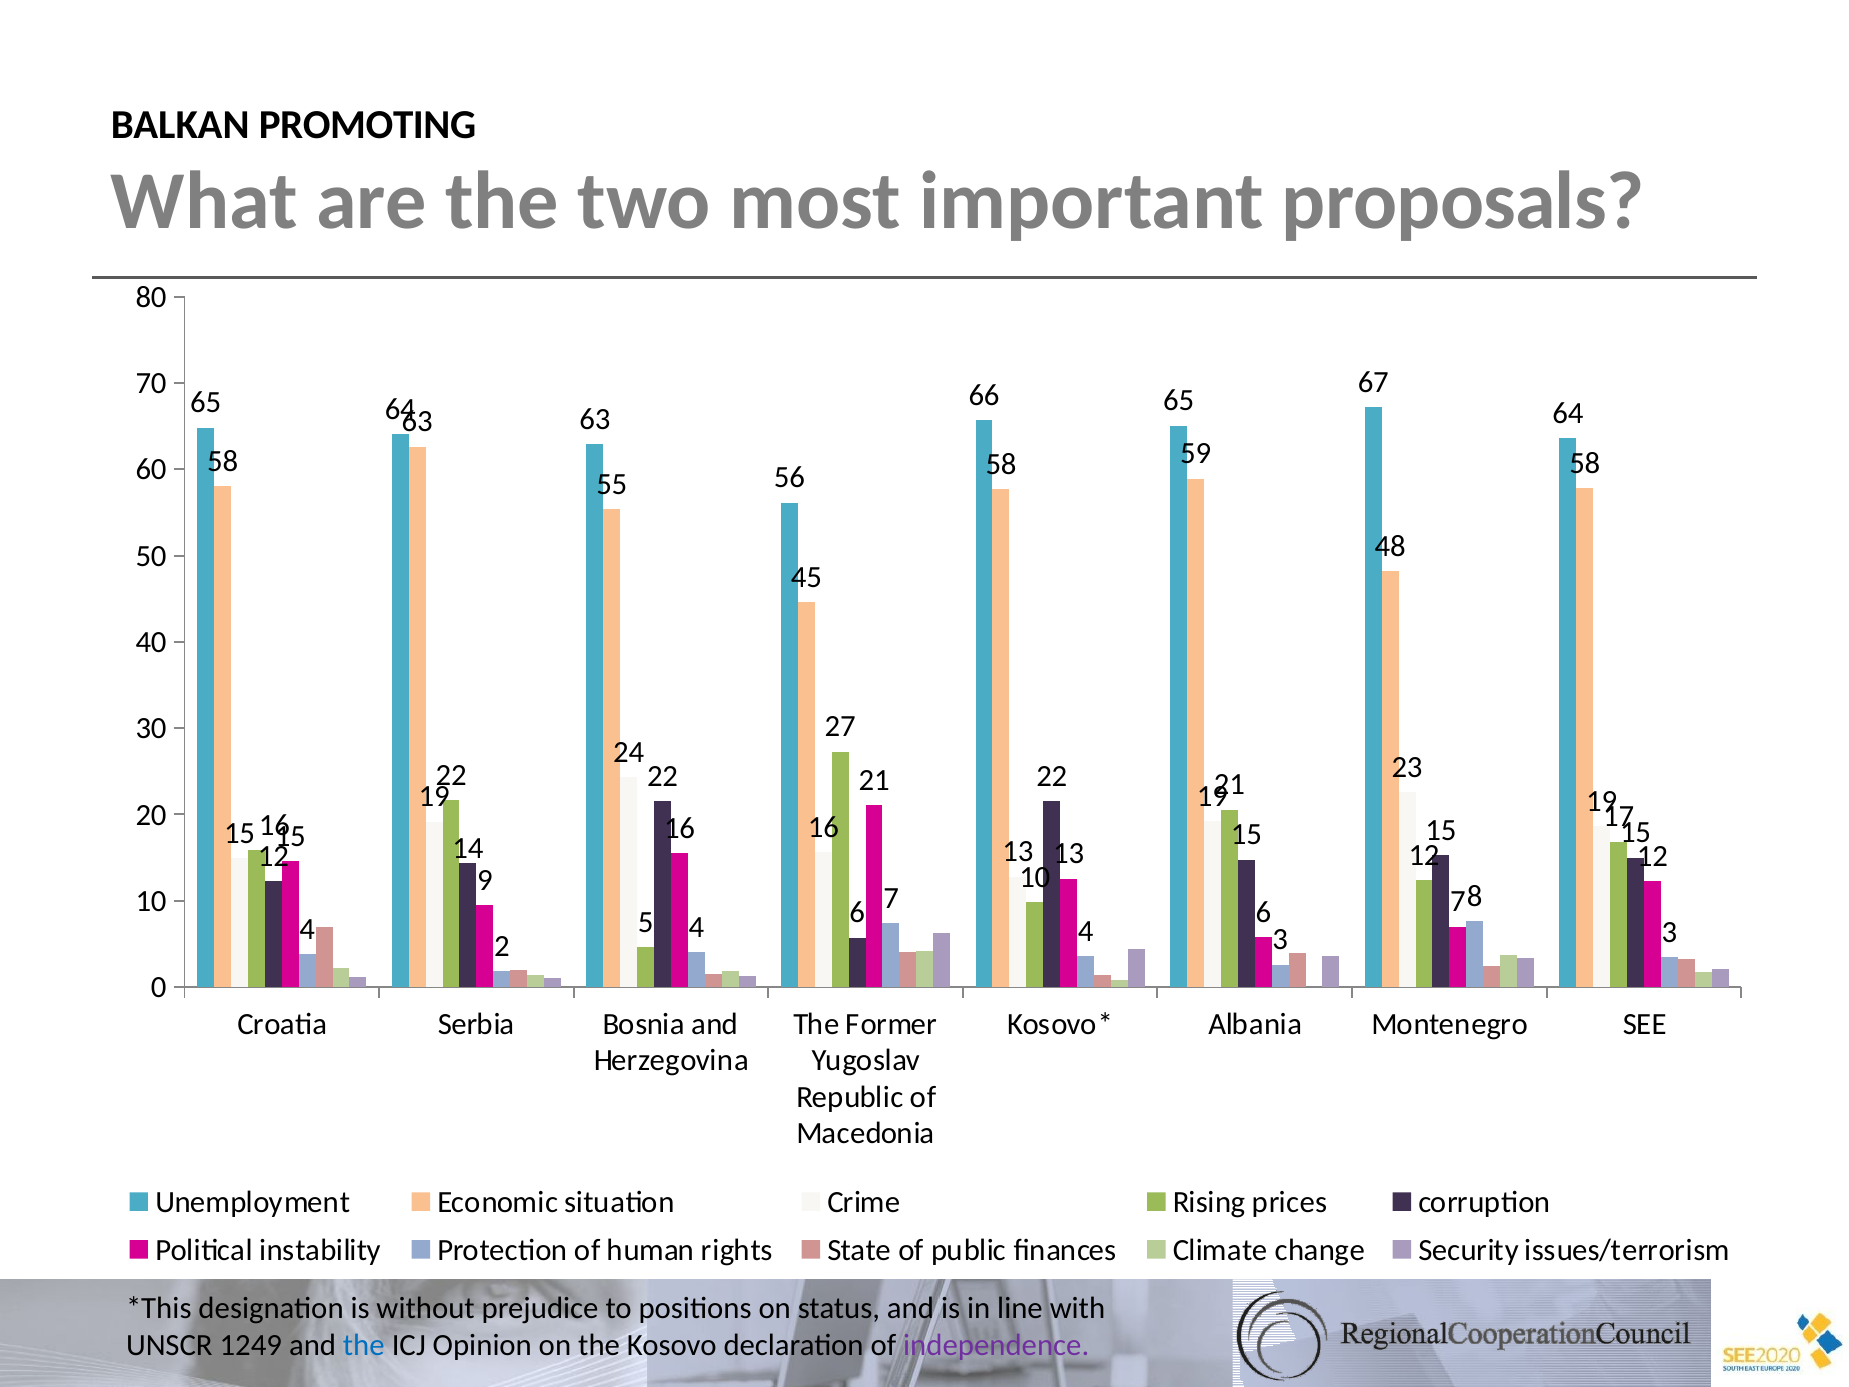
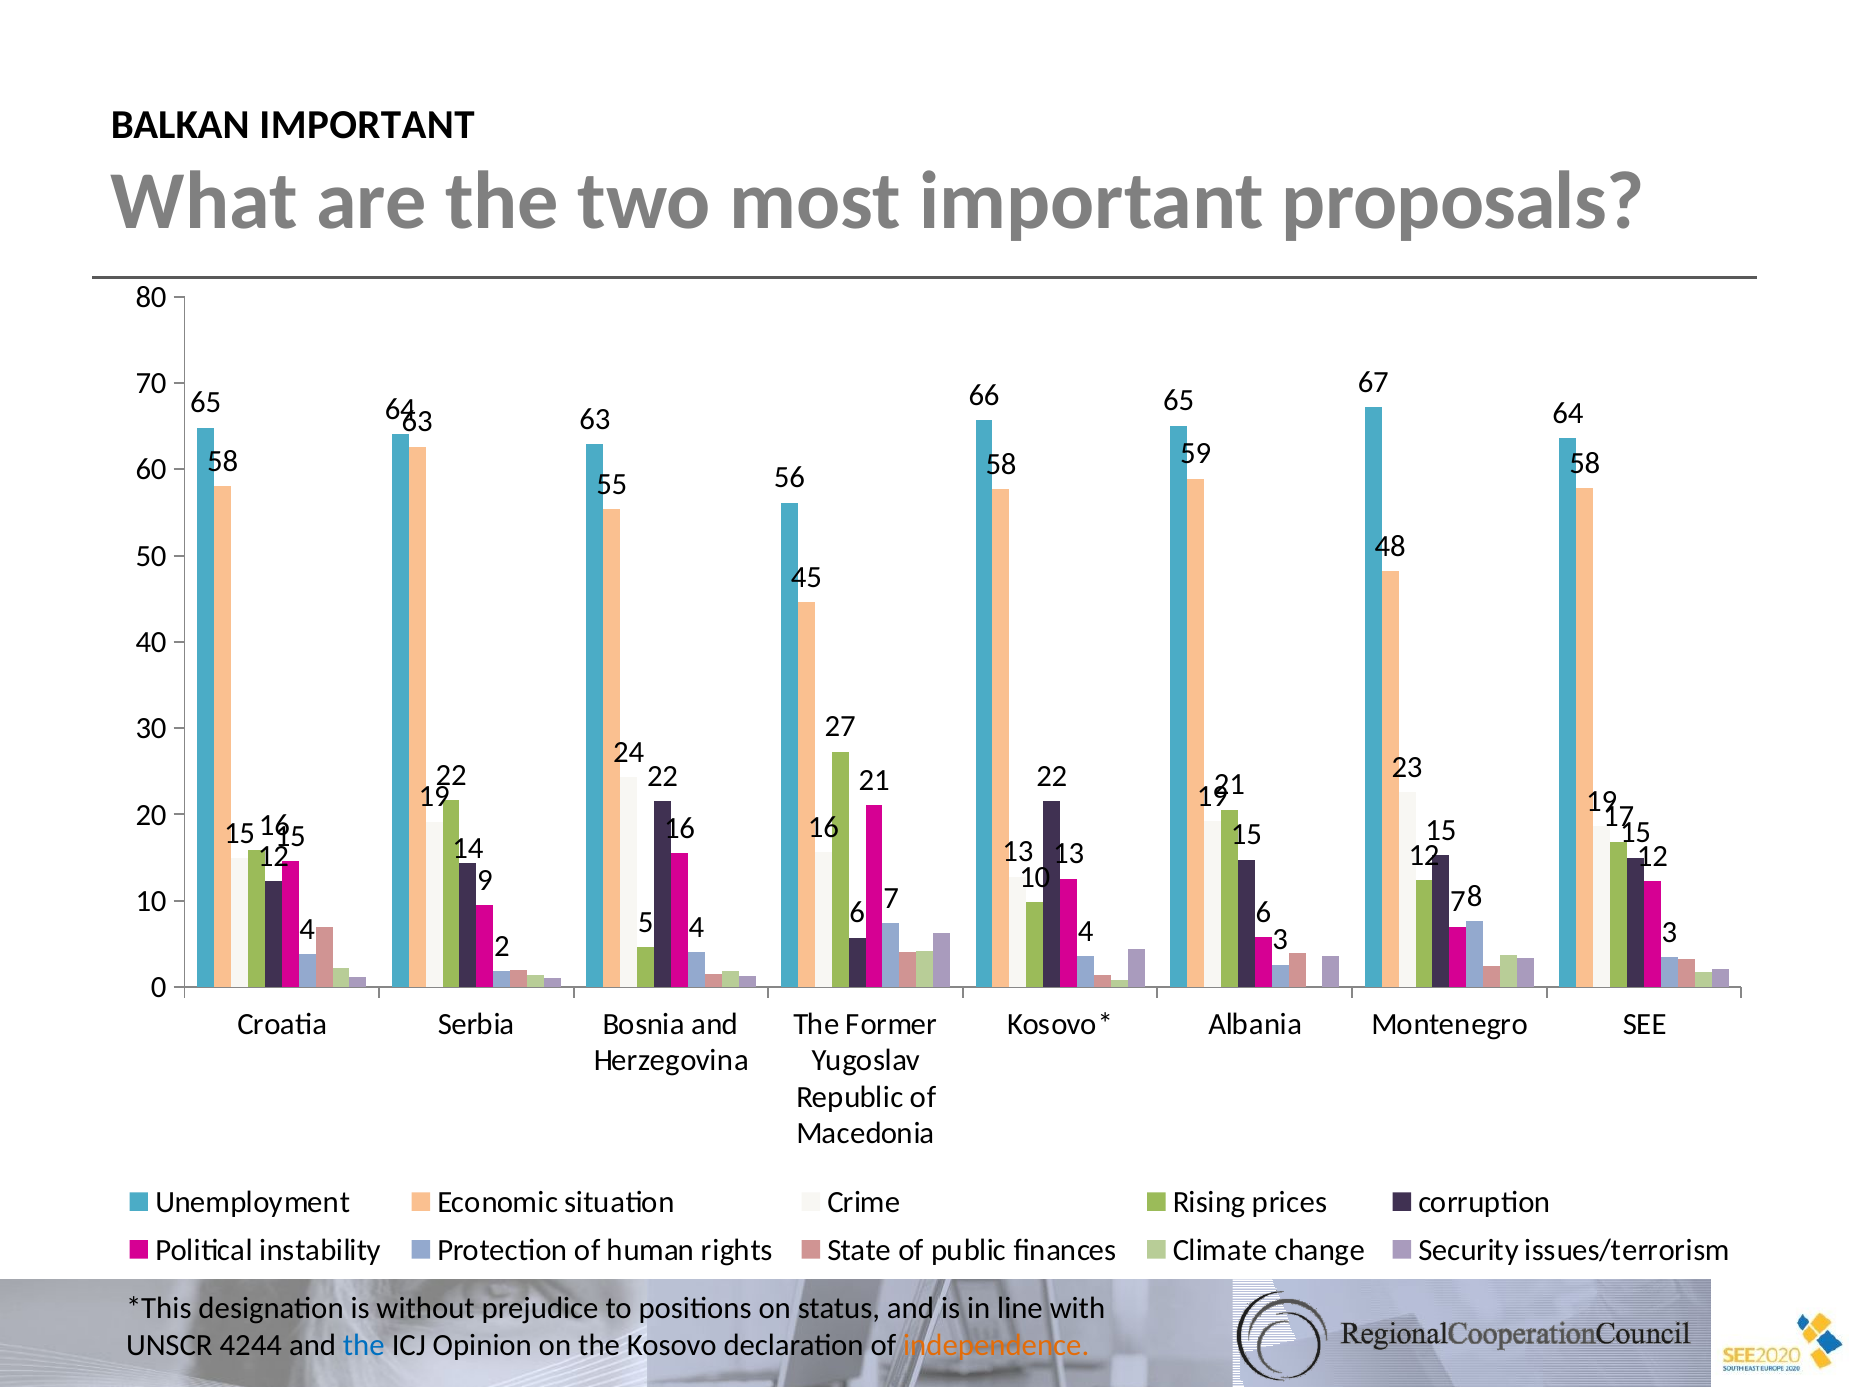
BALKAN PROMOTING: PROMOTING -> IMPORTANT
1249: 1249 -> 4244
independence colour: purple -> orange
